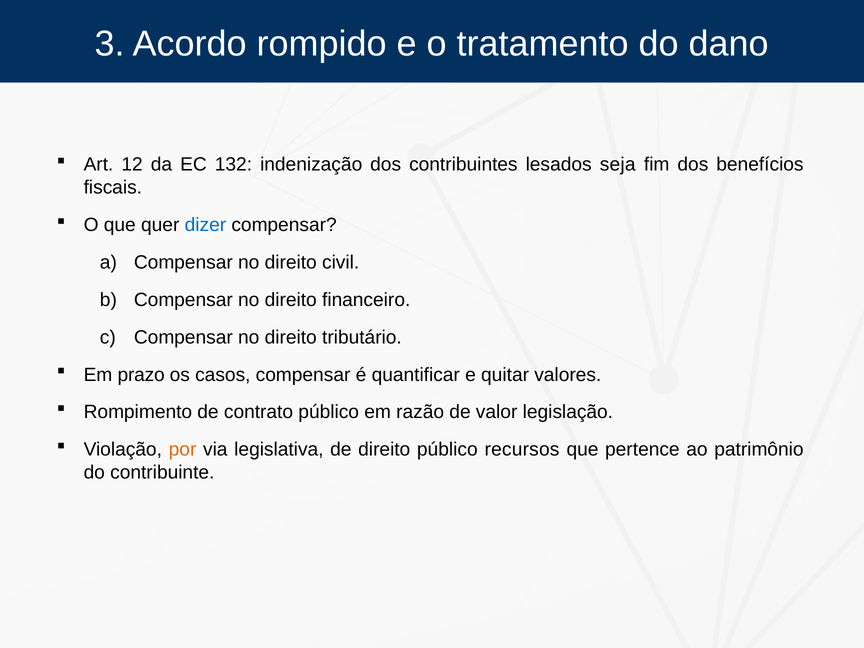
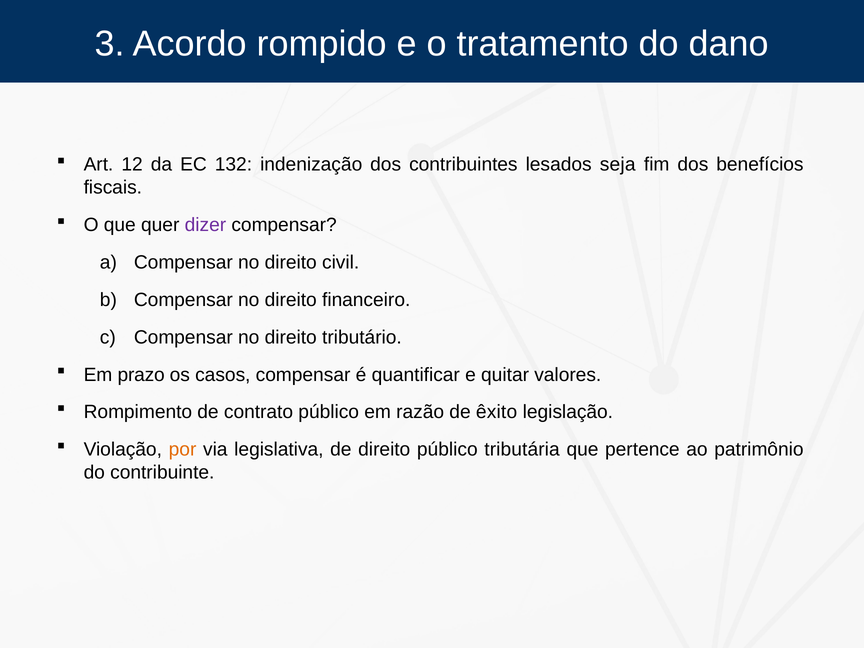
dizer colour: blue -> purple
valor: valor -> êxito
recursos: recursos -> tributária
